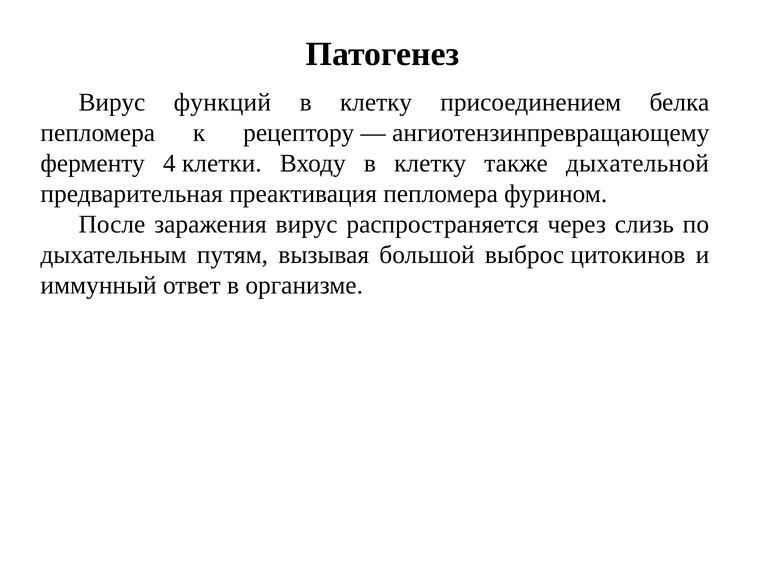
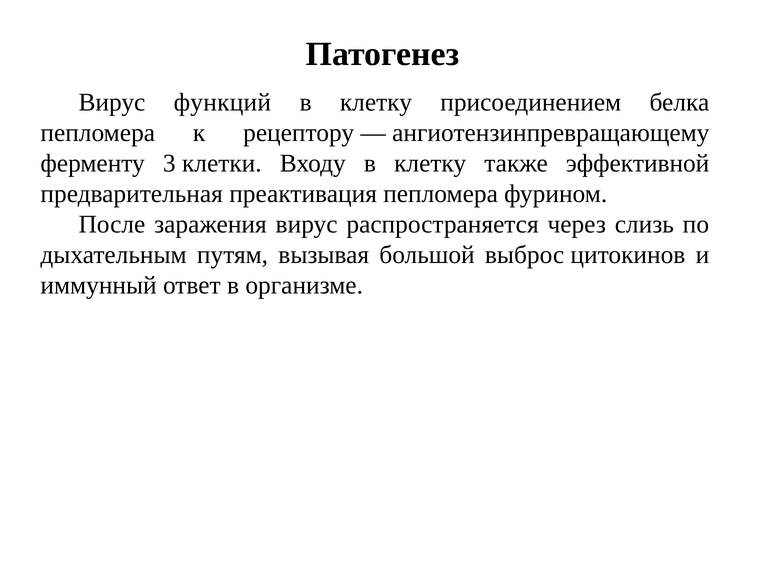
4: 4 -> 3
дыхательной: дыхательной -> эффективной
